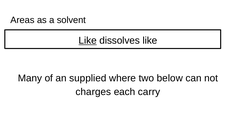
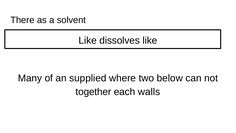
Areas: Areas -> There
Like at (88, 40) underline: present -> none
charges: charges -> together
carry: carry -> walls
